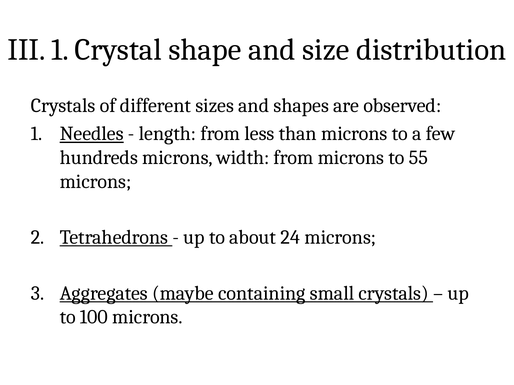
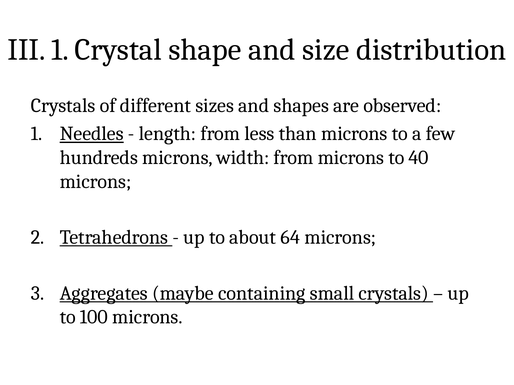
55: 55 -> 40
24: 24 -> 64
